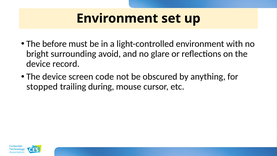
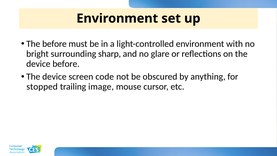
avoid: avoid -> sharp
device record: record -> before
during: during -> image
